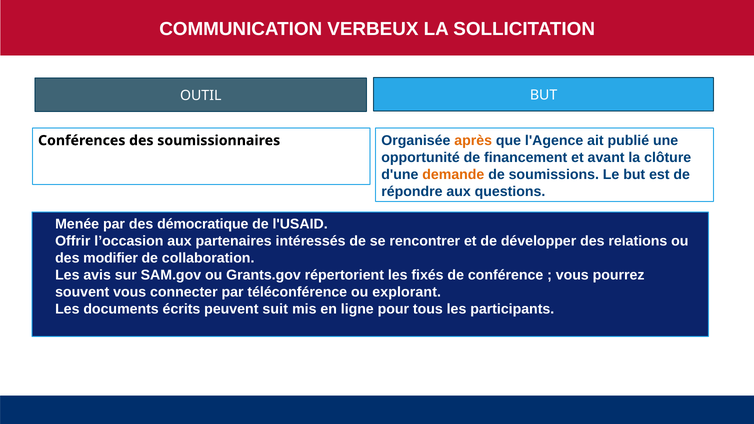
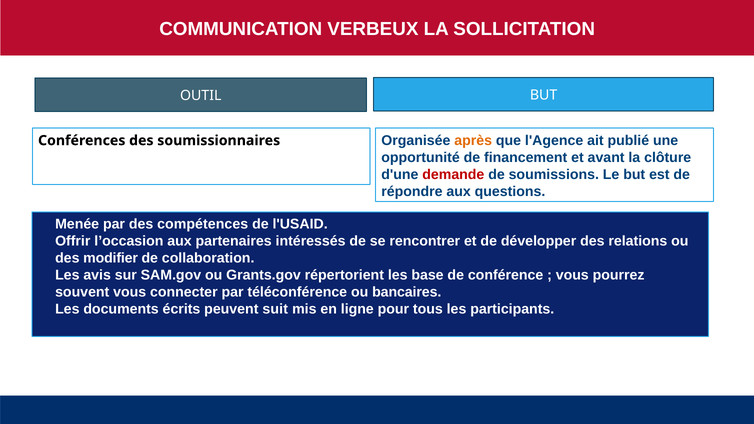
demande colour: orange -> red
démocratique: démocratique -> compétences
fixés: fixés -> base
explorant: explorant -> bancaires
